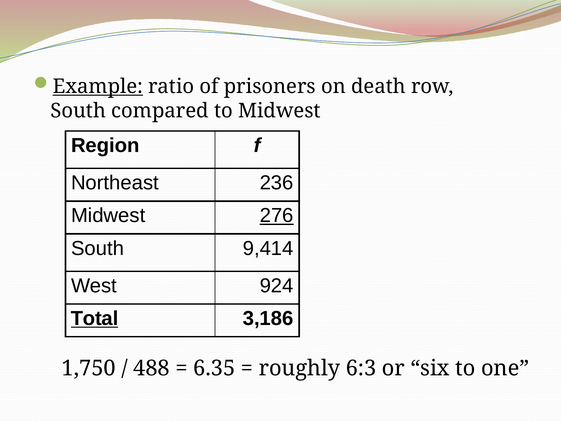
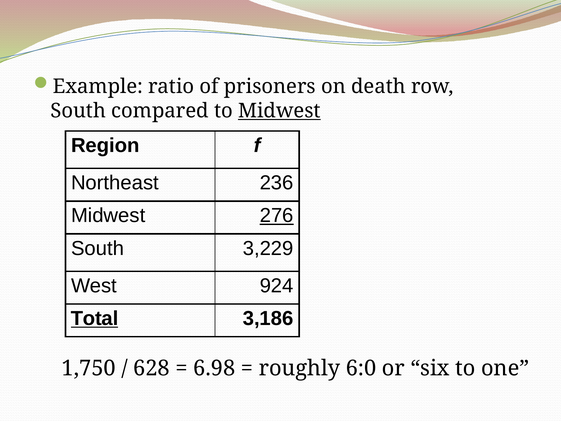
Example underline: present -> none
Midwest at (279, 111) underline: none -> present
9,414: 9,414 -> 3,229
488: 488 -> 628
6.35: 6.35 -> 6.98
6:3: 6:3 -> 6:0
